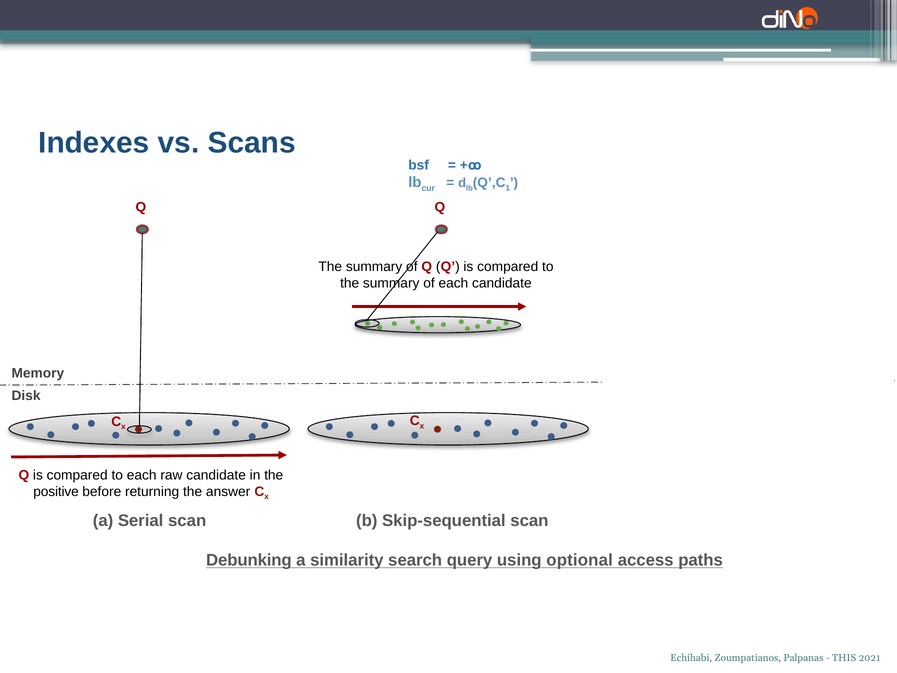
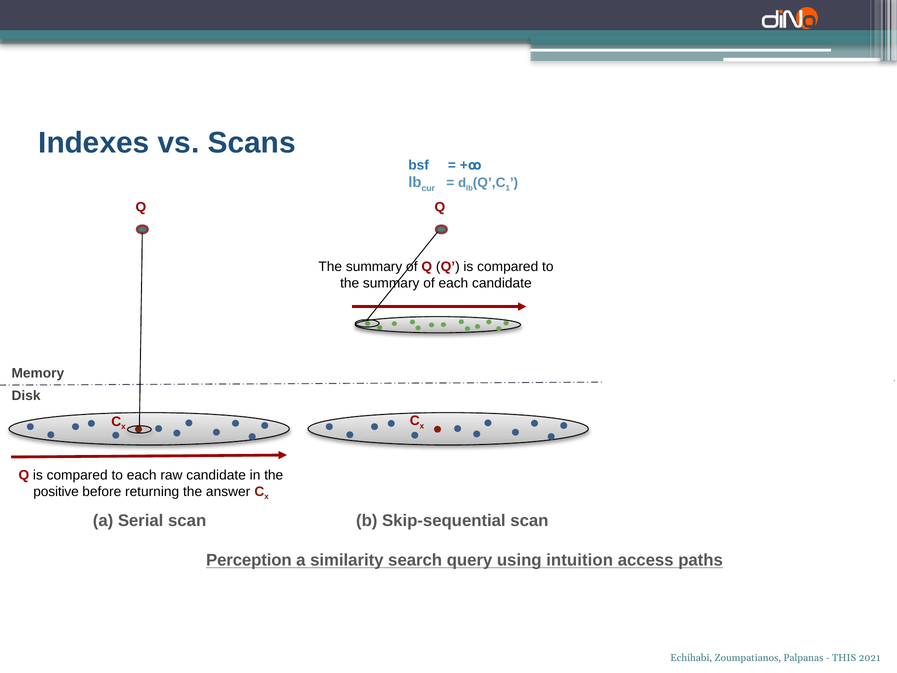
Debunking: Debunking -> Perception
optional: optional -> intuition
